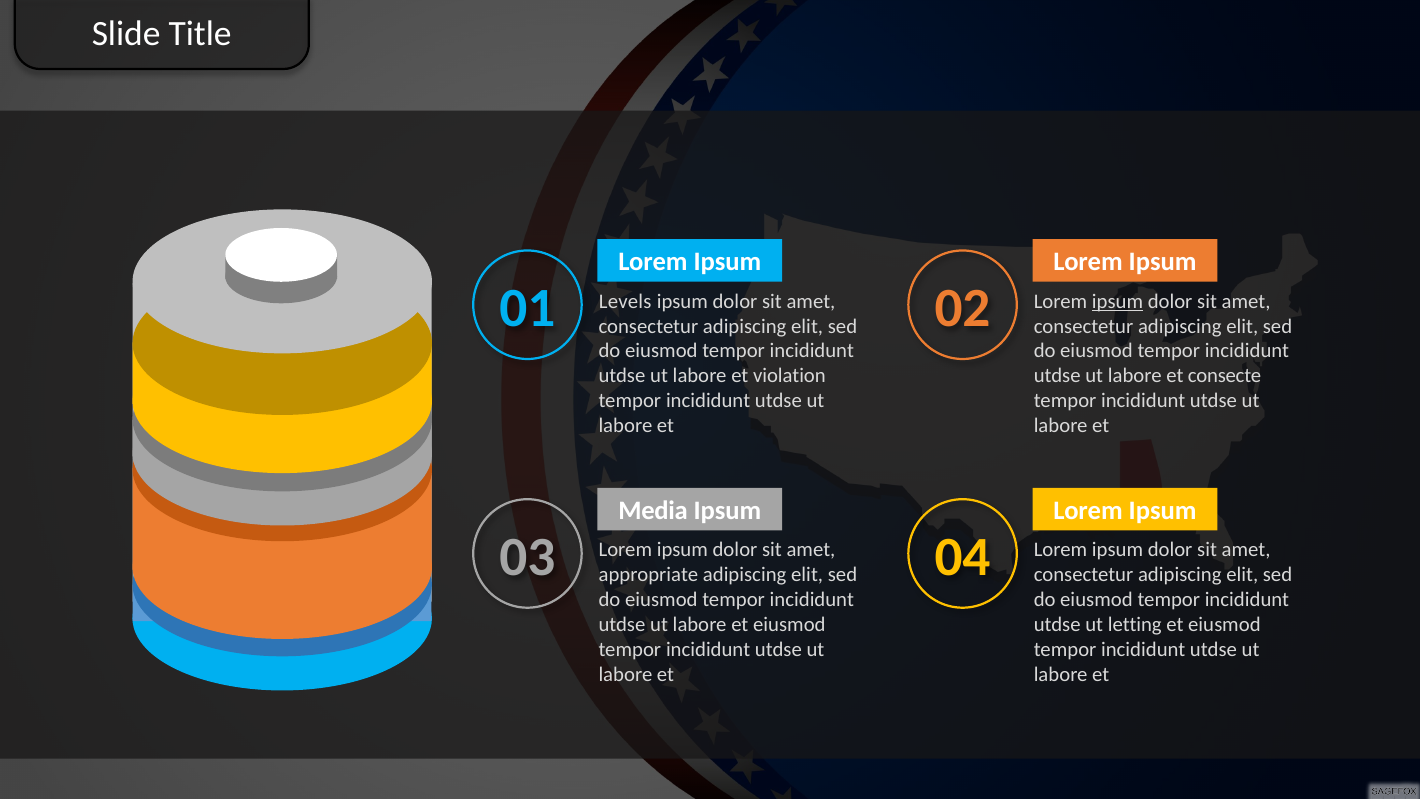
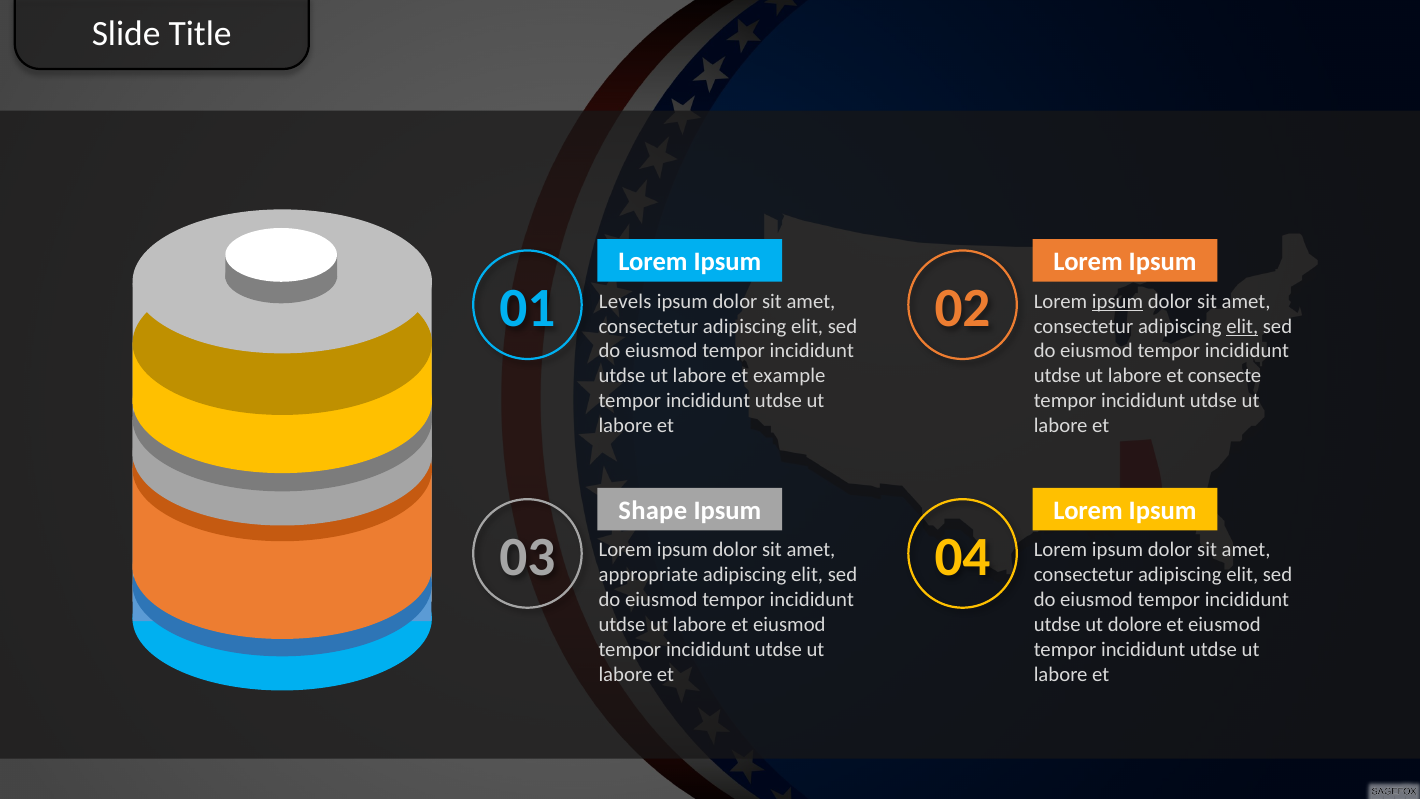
elit at (1242, 326) underline: none -> present
violation: violation -> example
Media: Media -> Shape
letting: letting -> dolore
